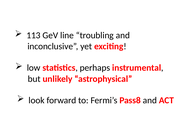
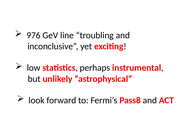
113: 113 -> 976
